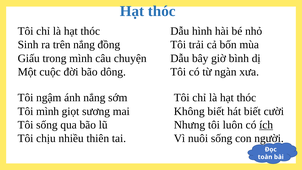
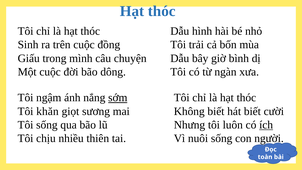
trên nắng: nắng -> cuộc
sớm underline: none -> present
Tôi mình: mình -> khăn
